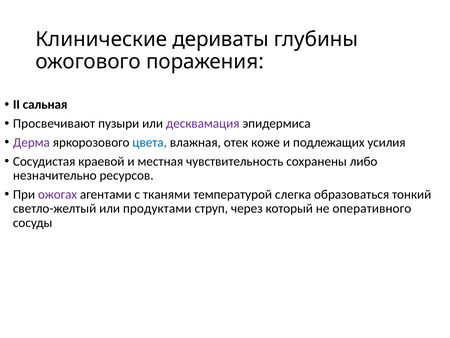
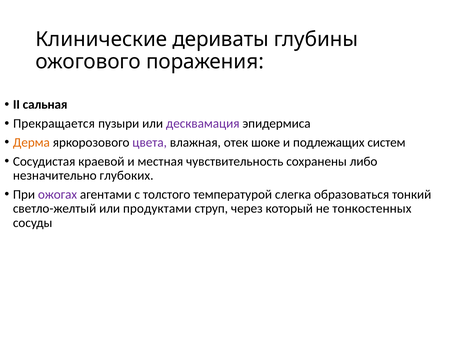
Просвечивают: Просвечивают -> Прекращается
Дерма colour: purple -> orange
цвета colour: blue -> purple
коже: коже -> шоке
усилия: усилия -> систем
ресурсов: ресурсов -> глубоких
тканями: тканями -> толстого
оперативного: оперативного -> тонкостенных
